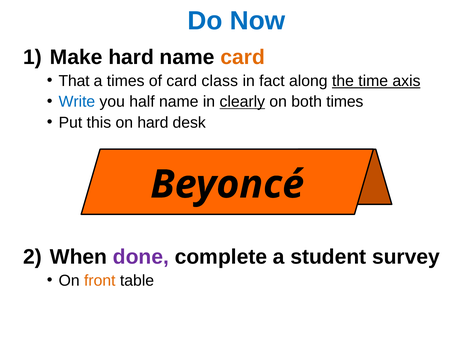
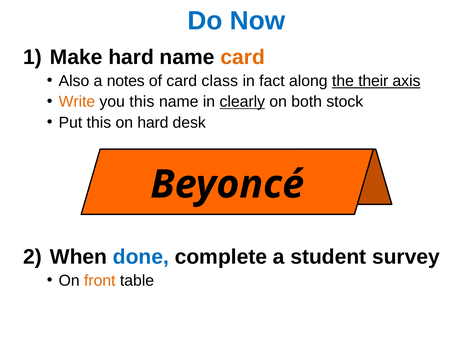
That: That -> Also
a times: times -> notes
time: time -> their
Write colour: blue -> orange
you half: half -> this
both times: times -> stock
done colour: purple -> blue
